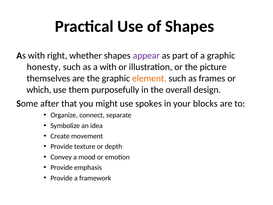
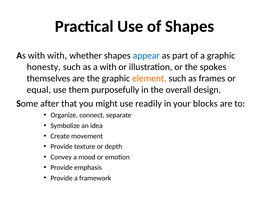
with right: right -> with
appear colour: purple -> blue
picture: picture -> spokes
which: which -> equal
spokes: spokes -> readily
